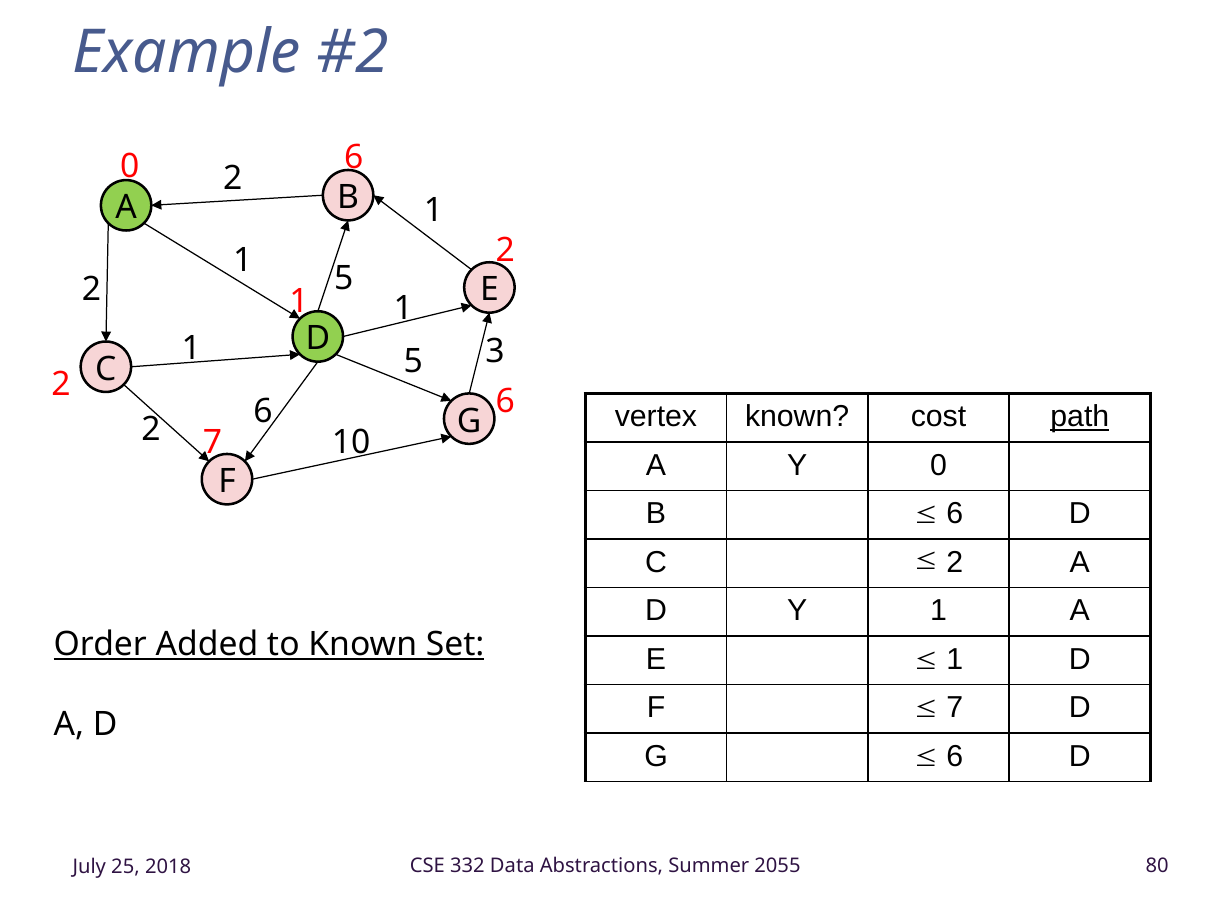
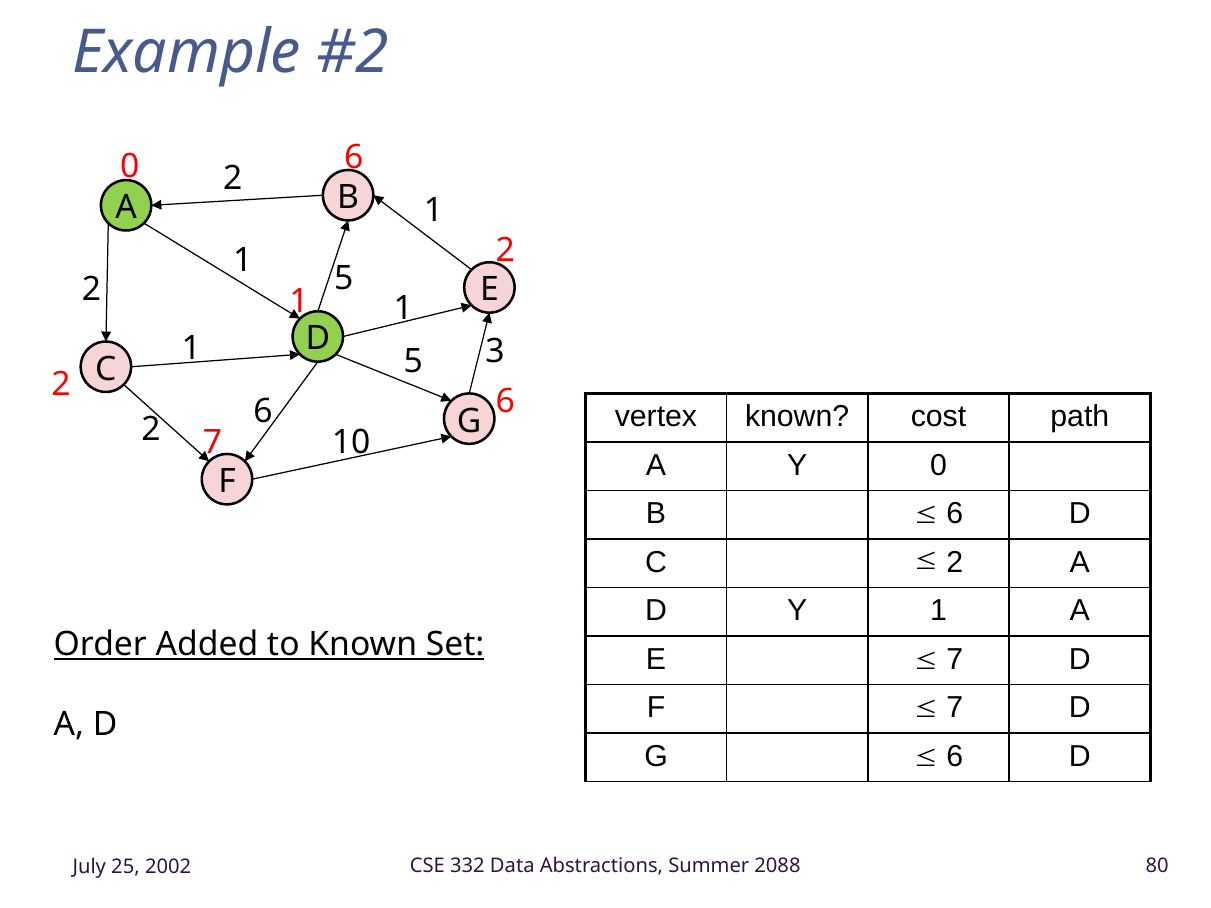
path underline: present -> none
1 at (955, 660): 1 -> 7
2055: 2055 -> 2088
2018: 2018 -> 2002
